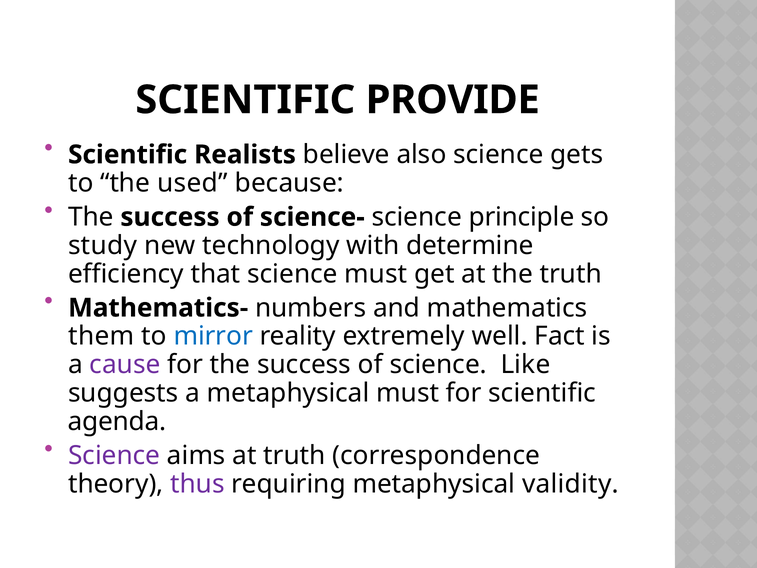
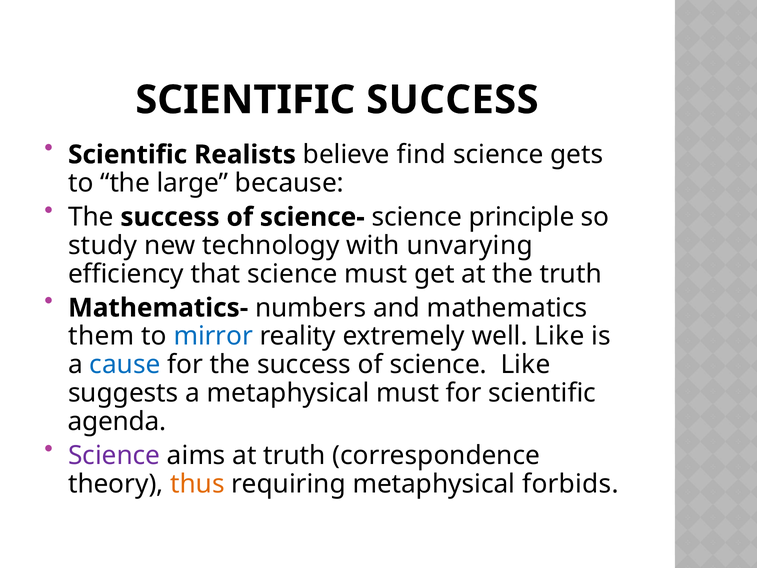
SCIENTIFIC PROVIDE: PROVIDE -> SUCCESS
also: also -> find
used: used -> large
determine: determine -> unvarying
well Fact: Fact -> Like
cause colour: purple -> blue
thus colour: purple -> orange
validity: validity -> forbids
